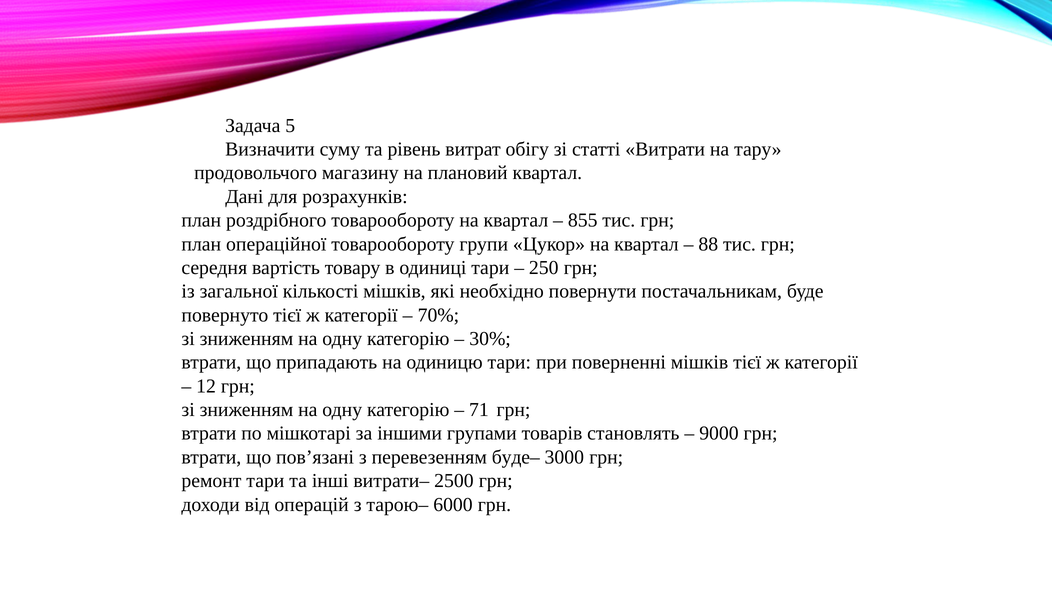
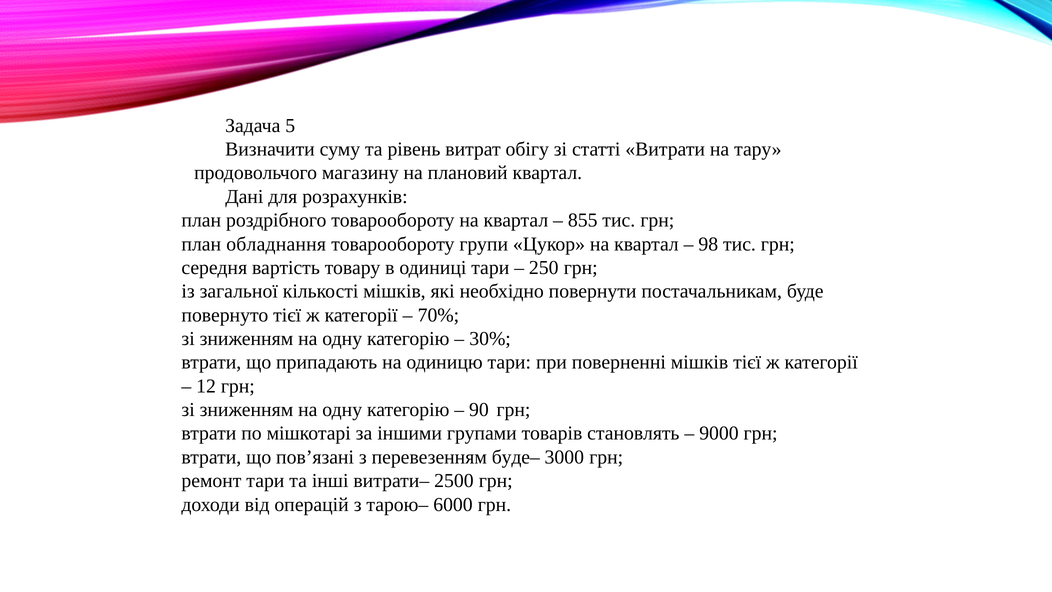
операційної: операційної -> обладнання
88: 88 -> 98
71: 71 -> 90
